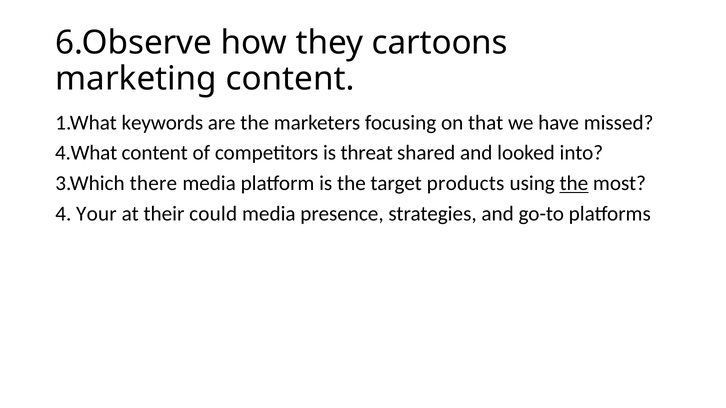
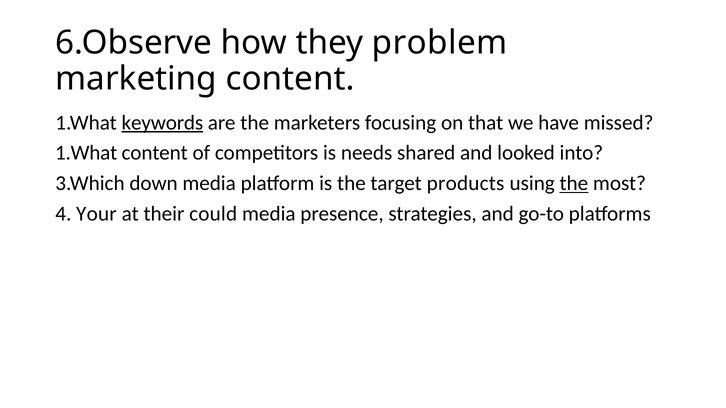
cartoons: cartoons -> problem
keywords underline: none -> present
4.What at (86, 153): 4.What -> 1.What
threat: threat -> needs
there: there -> down
